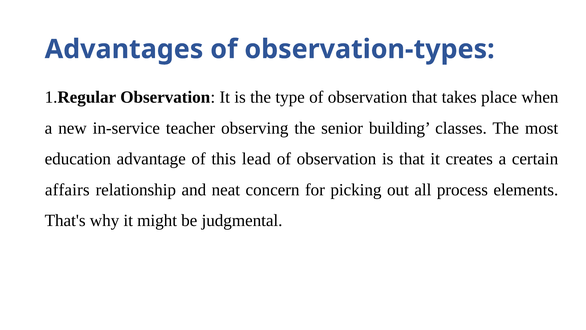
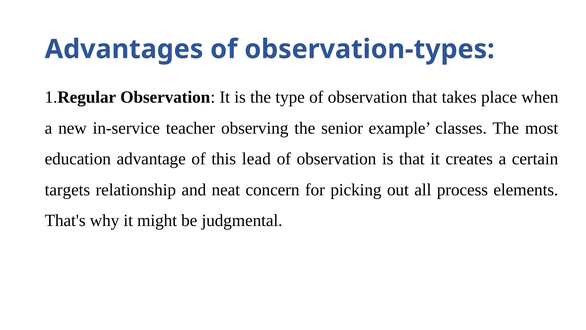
building: building -> example
affairs: affairs -> targets
